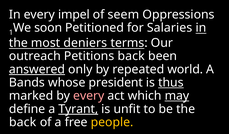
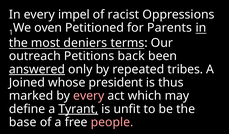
seem: seem -> racist
soon: soon -> oven
Salaries: Salaries -> Parents
world: world -> tribes
Bands: Bands -> Joined
thus underline: present -> none
may underline: present -> none
back at (23, 122): back -> base
people colour: yellow -> pink
